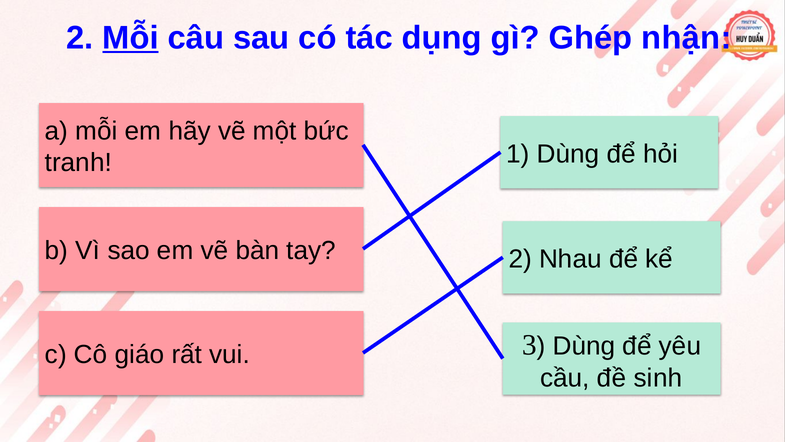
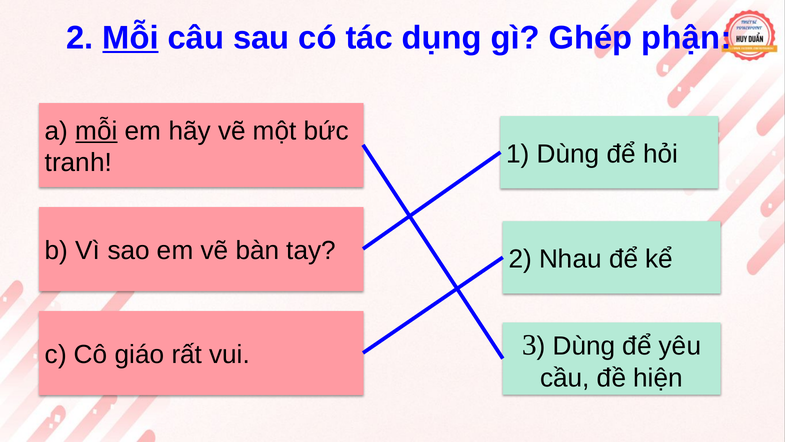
nhận: nhận -> phận
mỗi at (97, 131) underline: none -> present
sinh: sinh -> hiện
